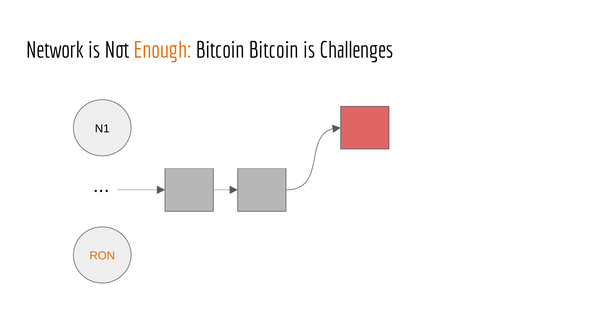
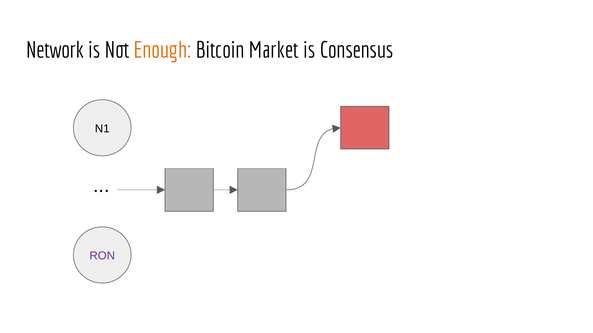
Bitcoin Bitcoin: Bitcoin -> Market
Challenges: Challenges -> Consensus
RON colour: orange -> purple
